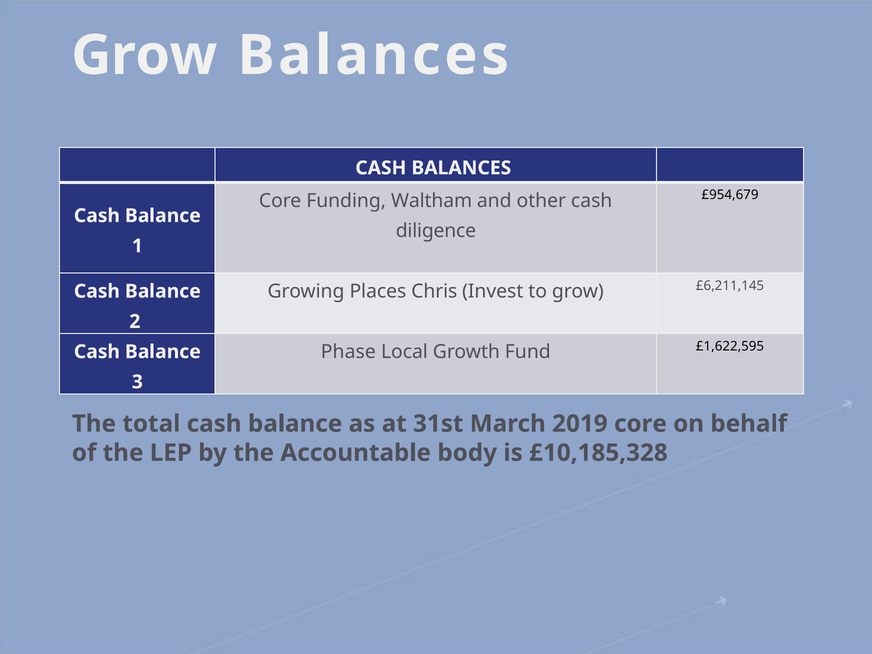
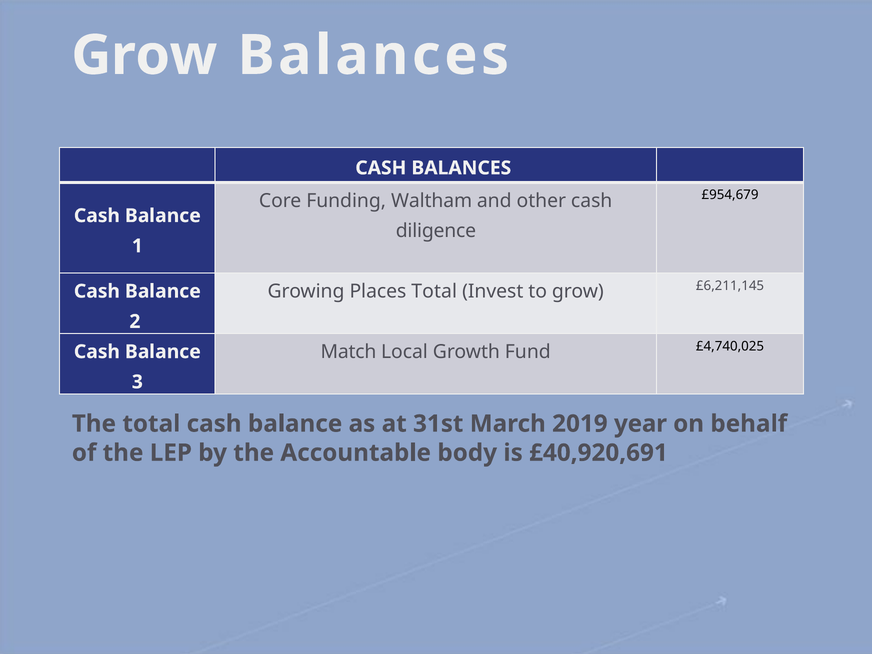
Places Chris: Chris -> Total
Phase: Phase -> Match
£1,622,595: £1,622,595 -> £4,740,025
2019 core: core -> year
£10,185,328: £10,185,328 -> £40,920,691
